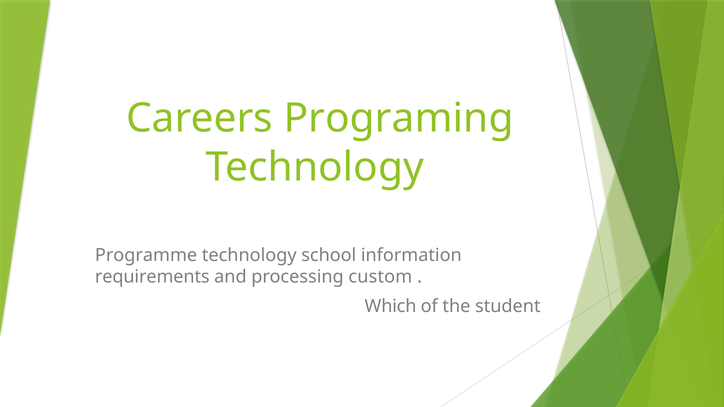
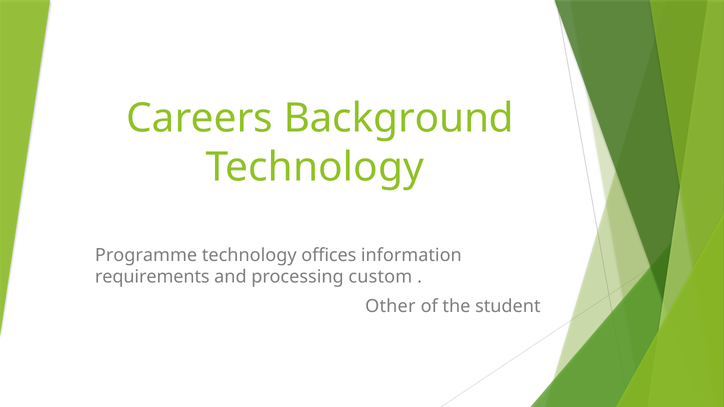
Programing: Programing -> Background
school: school -> offices
Which: Which -> Other
